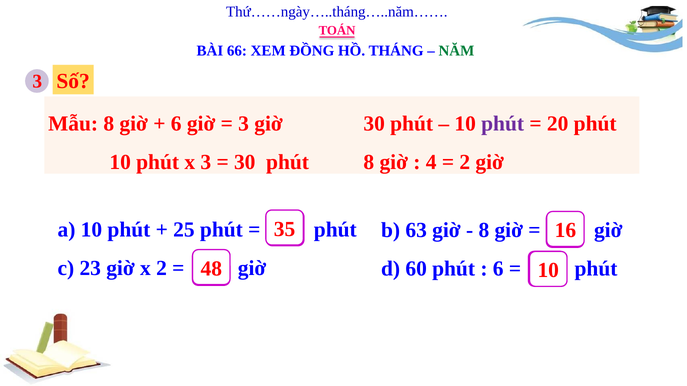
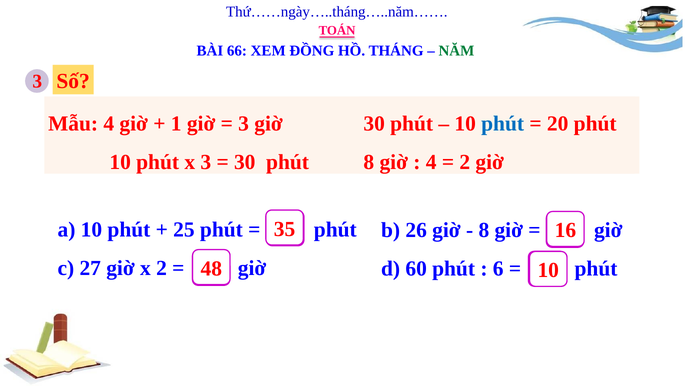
Mẫu 8: 8 -> 4
6 at (176, 124): 6 -> 1
phút at (503, 124) colour: purple -> blue
63: 63 -> 26
23: 23 -> 27
